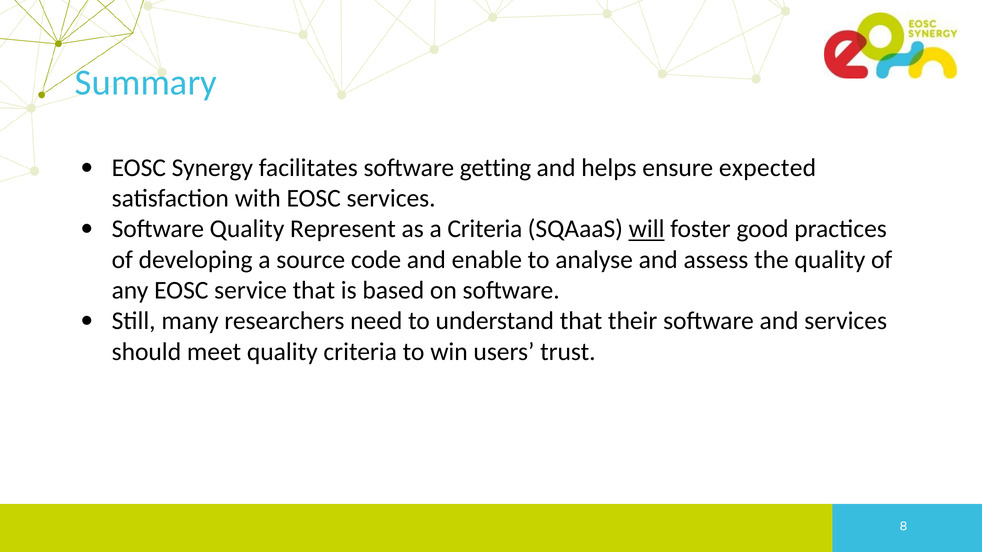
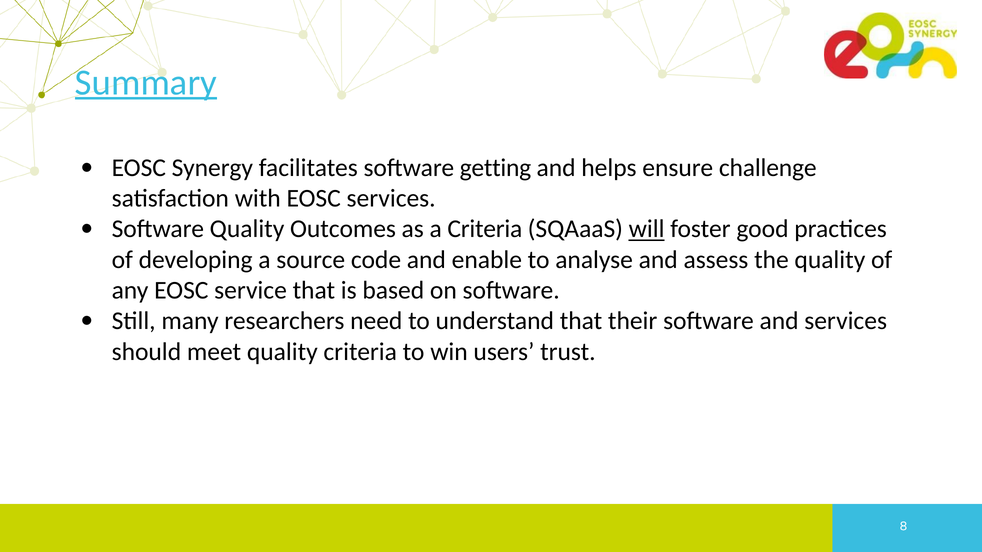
Summary underline: none -> present
expected: expected -> challenge
Represent: Represent -> Outcomes
